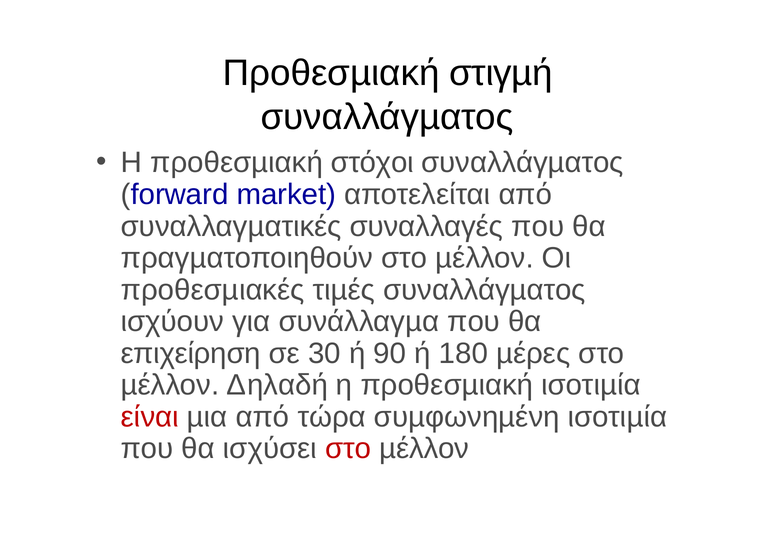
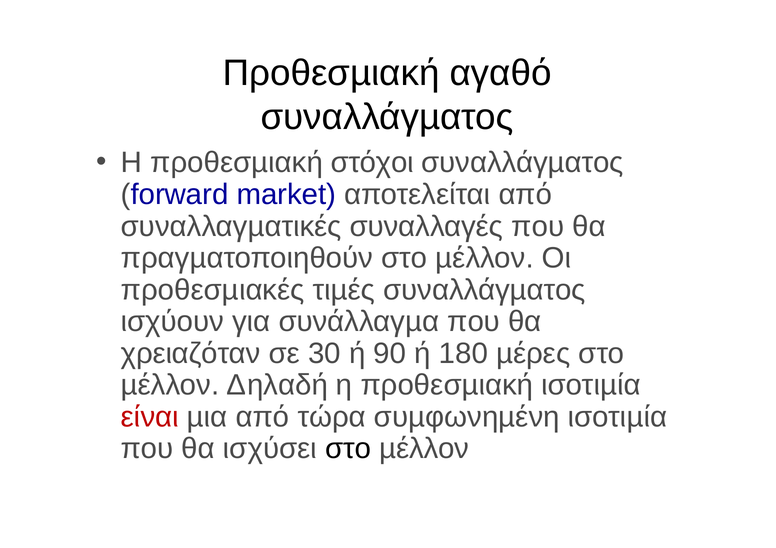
στιγµή: στιγµή -> αγαθό
επιχείρηση: επιχείρηση -> χρειαζόταν
στο at (348, 449) colour: red -> black
